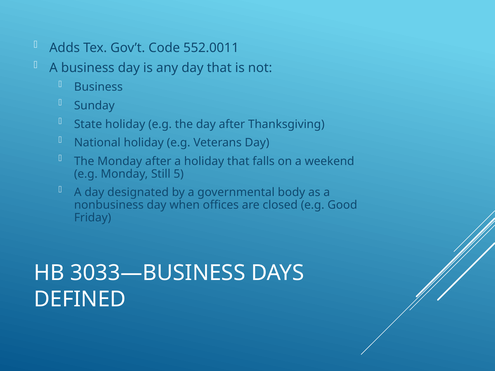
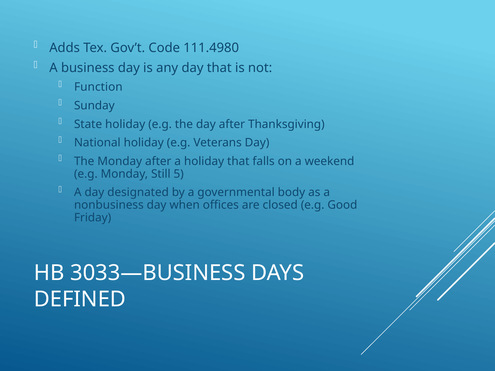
552.0011: 552.0011 -> 111.4980
Business at (98, 87): Business -> Function
